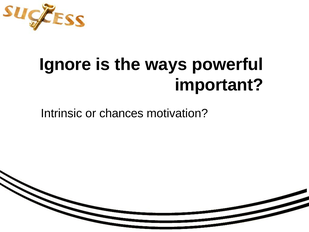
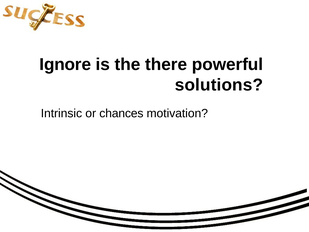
ways: ways -> there
important: important -> solutions
